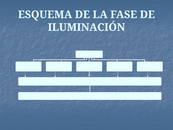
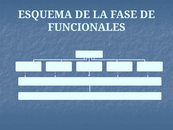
ILUMINACIÓN: ILUMINACIÓN -> FUNCIONALES
